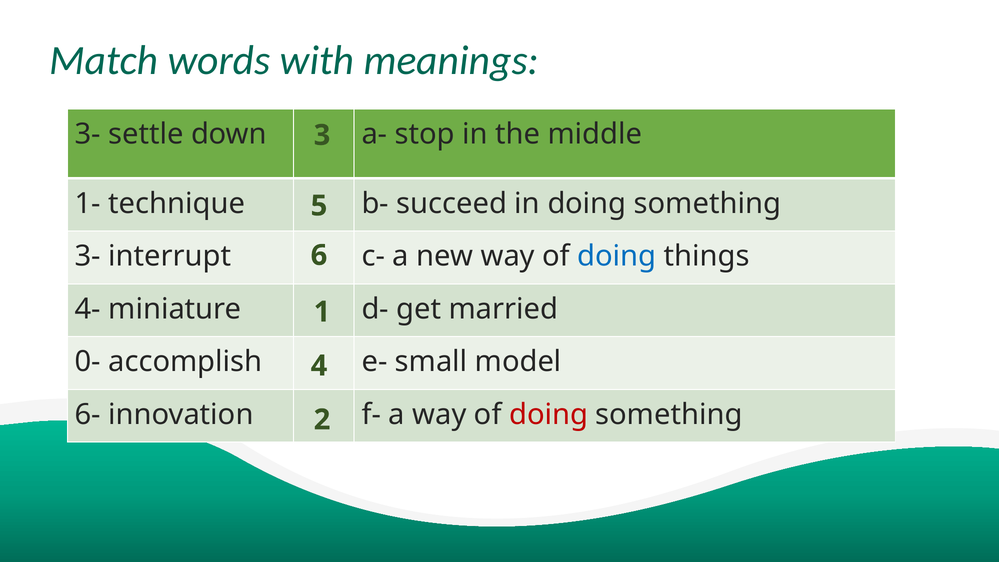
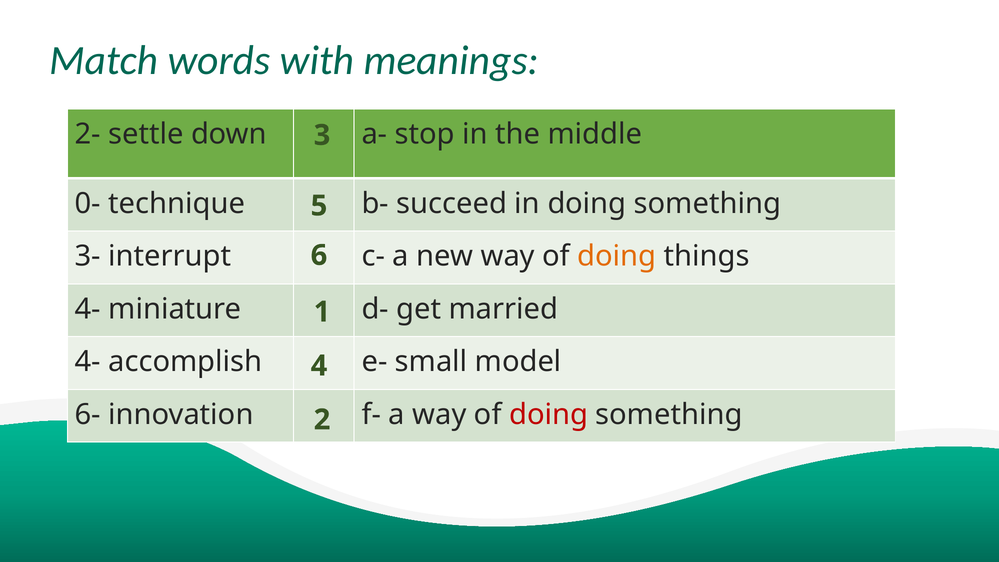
3- at (88, 134): 3- -> 2-
1-: 1- -> 0-
doing at (617, 256) colour: blue -> orange
0- at (88, 362): 0- -> 4-
